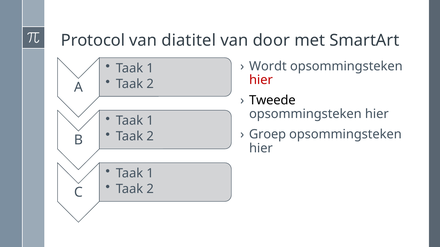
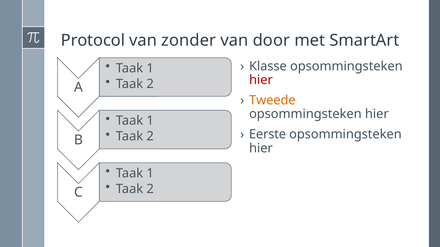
diatitel: diatitel -> zonder
Wordt: Wordt -> Klasse
Tweede colour: black -> orange
Groep: Groep -> Eerste
